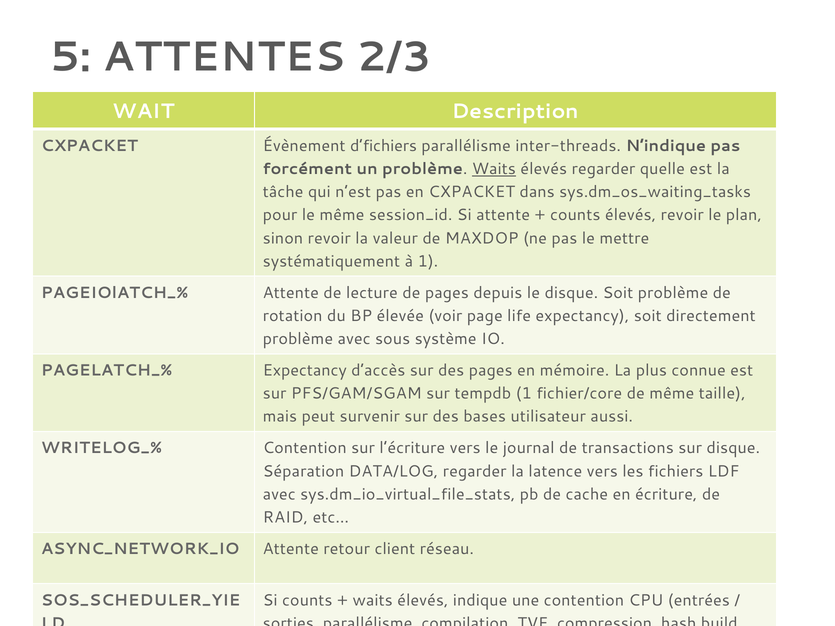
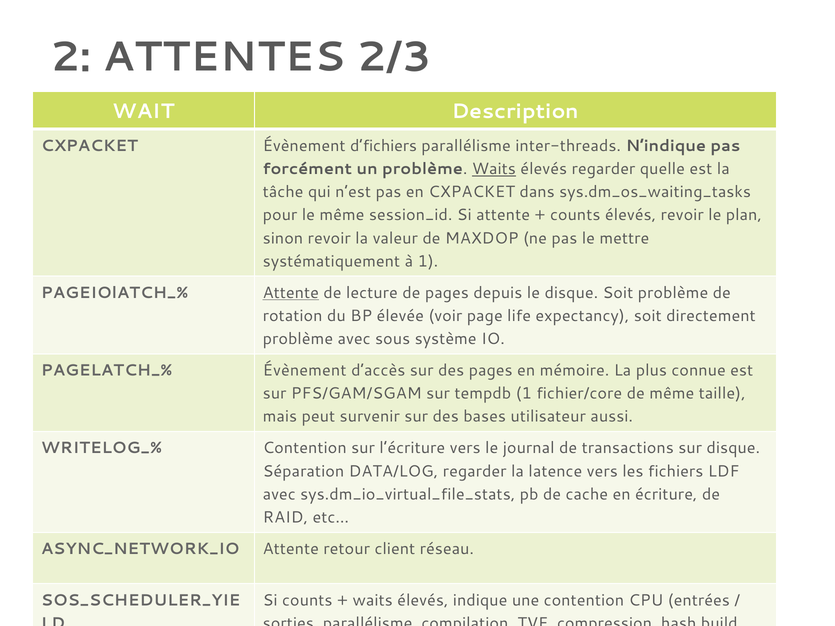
5: 5 -> 2
Attente at (291, 293) underline: none -> present
Expectancy at (305, 371): Expectancy -> Évènement
